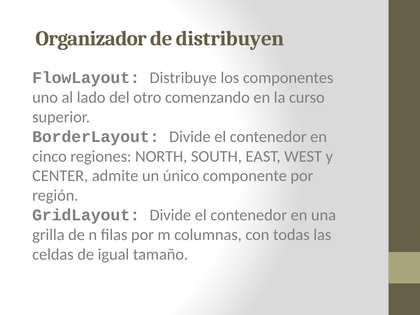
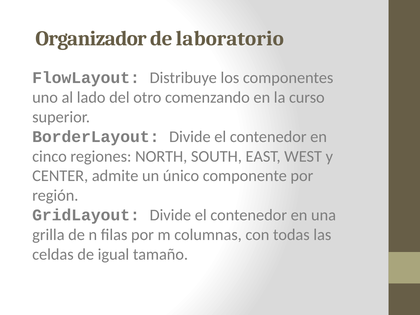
distribuyen: distribuyen -> laboratorio
